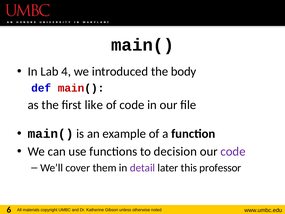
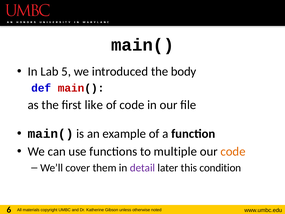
4: 4 -> 5
decision: decision -> multiple
code at (233, 151) colour: purple -> orange
professor: professor -> condition
